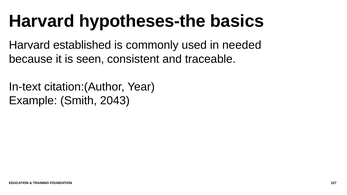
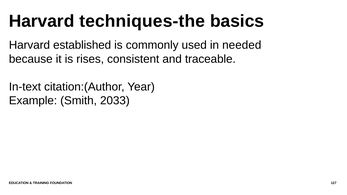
hypotheses-the: hypotheses-the -> techniques-the
seen: seen -> rises
2043: 2043 -> 2033
